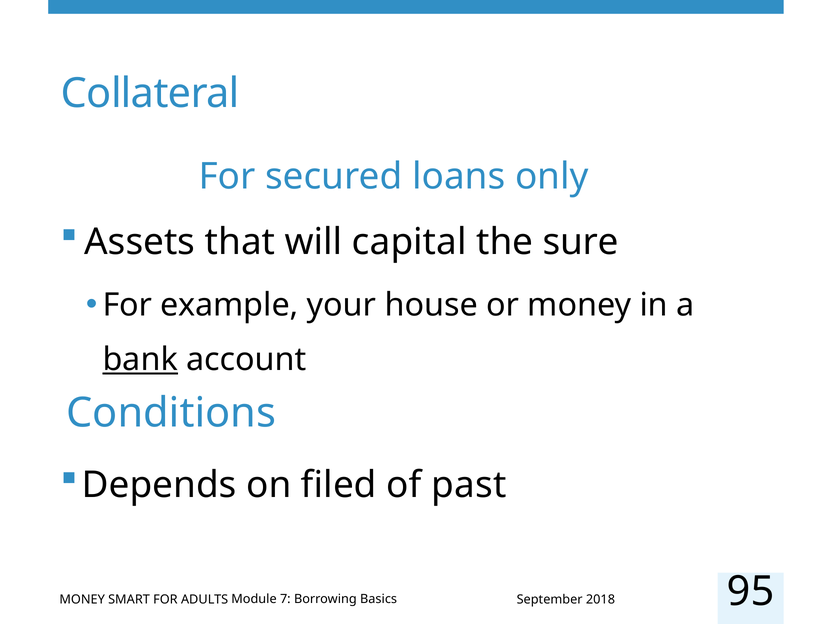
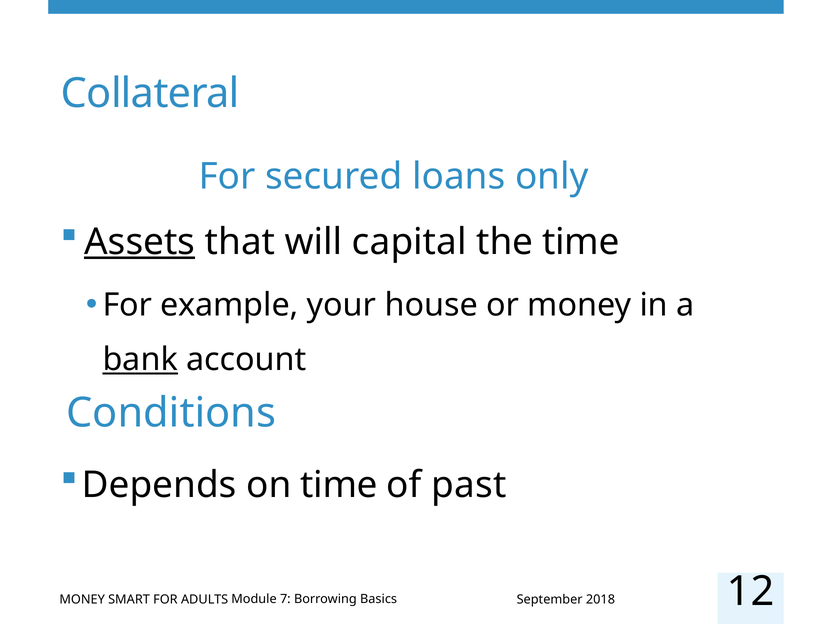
Assets underline: none -> present
the sure: sure -> time
on filed: filed -> time
95: 95 -> 12
